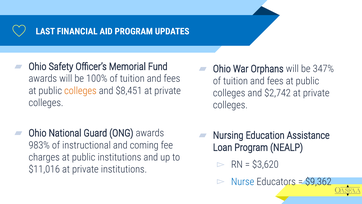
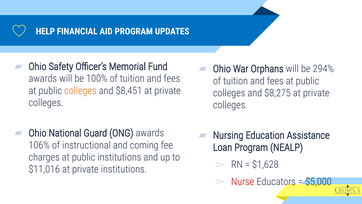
LAST: LAST -> HELP
347%: 347% -> 294%
$2,742: $2,742 -> $8,275
983%: 983% -> 106%
$3,620: $3,620 -> $1,628
Nurse colour: blue -> red
$9,362: $9,362 -> $5,000
